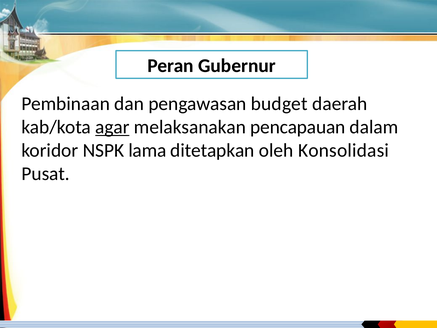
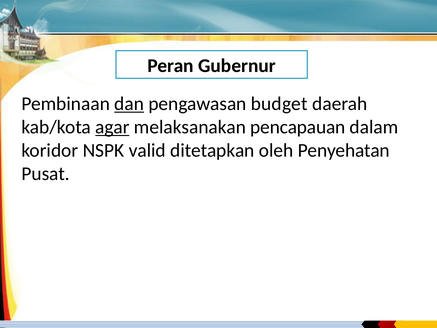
dan underline: none -> present
lama: lama -> valid
Konsolidasi: Konsolidasi -> Penyehatan
